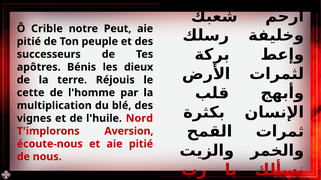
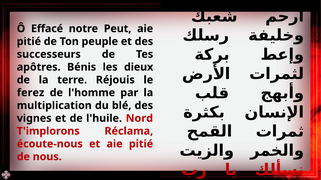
Crible: Crible -> Effacé
cette: cette -> ferez
Aversion: Aversion -> Réclama
